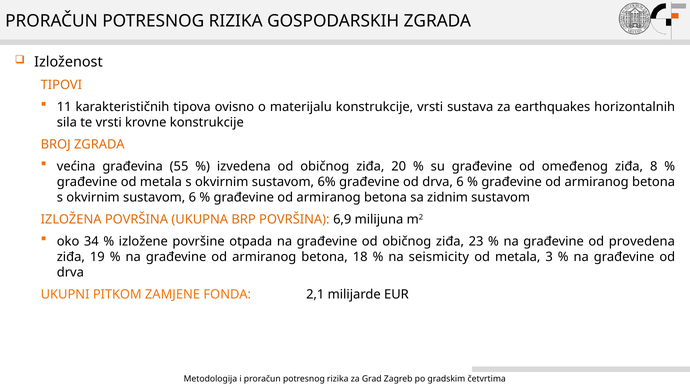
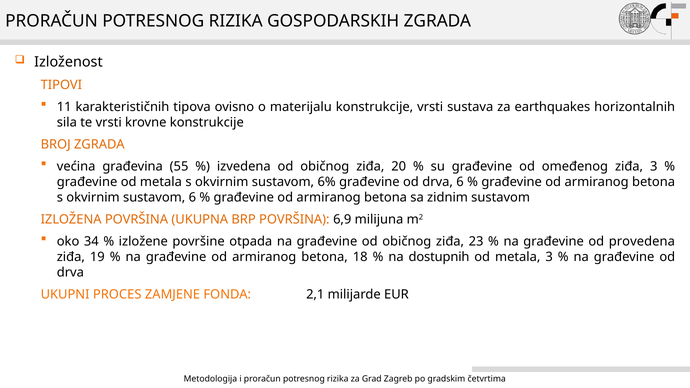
ziđa 8: 8 -> 3
seismicity: seismicity -> dostupnih
PITKOM: PITKOM -> PROCES
